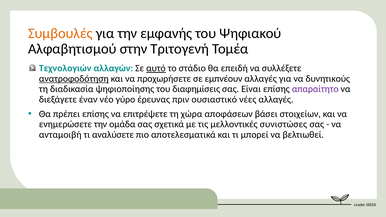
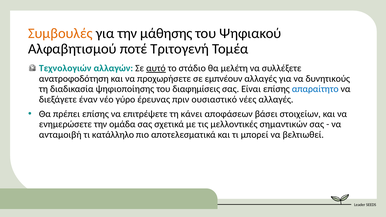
εμφανής: εμφανής -> μάθησης
στην: στην -> ποτέ
επειδή: επειδή -> μελέτη
ανατροφοδότηση underline: present -> none
απαραίτητο colour: purple -> blue
χώρα: χώρα -> κάνει
συνιστώσες: συνιστώσες -> σημαντικών
αναλύσετε: αναλύσετε -> κατάλληλο
